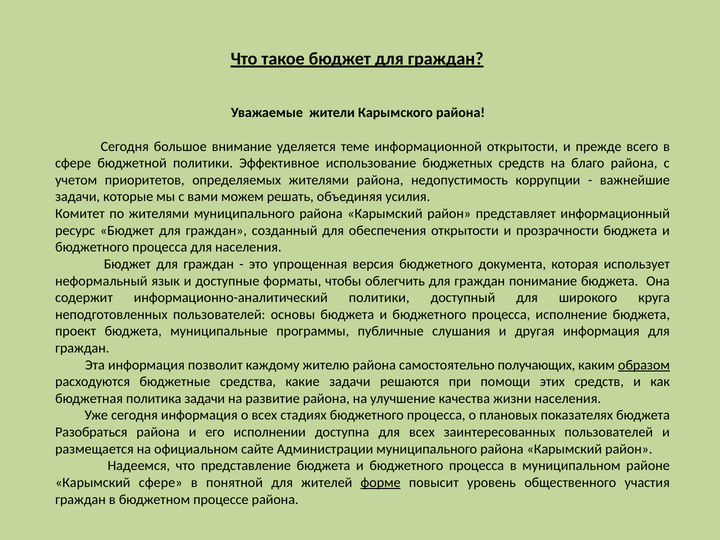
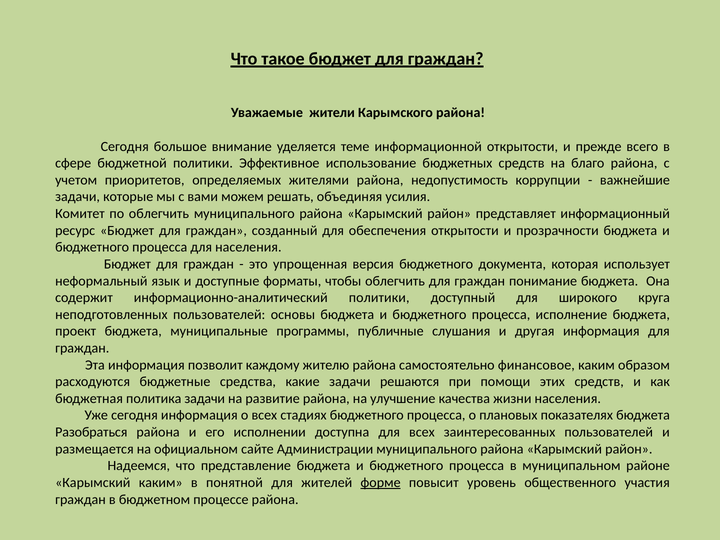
по жителями: жителями -> облегчить
получающих: получающих -> финансовое
образом underline: present -> none
Карымский сфере: сфере -> каким
